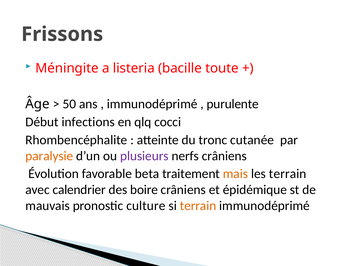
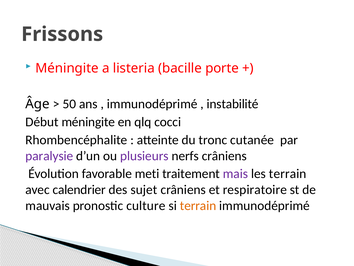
toute: toute -> porte
purulente: purulente -> instabilité
Début infections: infections -> méningite
paralysie colour: orange -> purple
beta: beta -> meti
mais colour: orange -> purple
boire: boire -> sujet
épidémique: épidémique -> respiratoire
